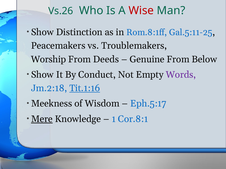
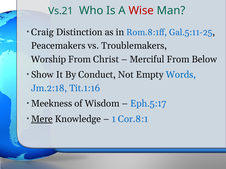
Vs.26: Vs.26 -> Vs.21
Show at (42, 32): Show -> Craig
Deeds: Deeds -> Christ
Genuine: Genuine -> Merciful
Words colour: purple -> blue
Tit.1:16 underline: present -> none
